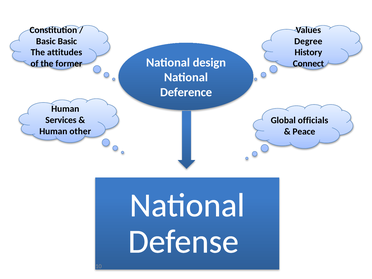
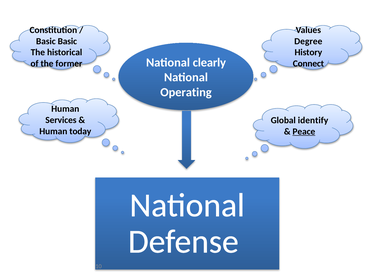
attitudes: attitudes -> historical
design: design -> clearly
Deference: Deference -> Operating
officials: officials -> identify
other: other -> today
Peace underline: none -> present
